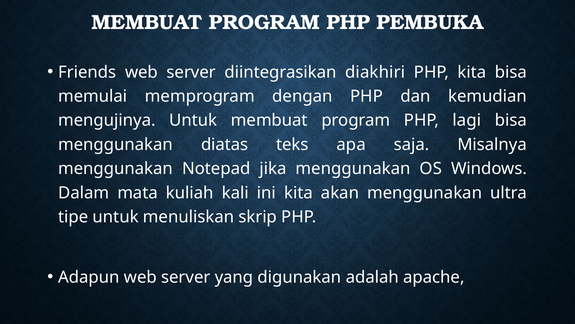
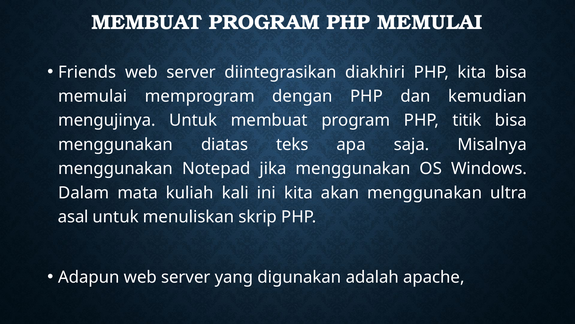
PHP PEMBUKA: PEMBUKA -> MEMULAI
lagi: lagi -> titik
tipe: tipe -> asal
